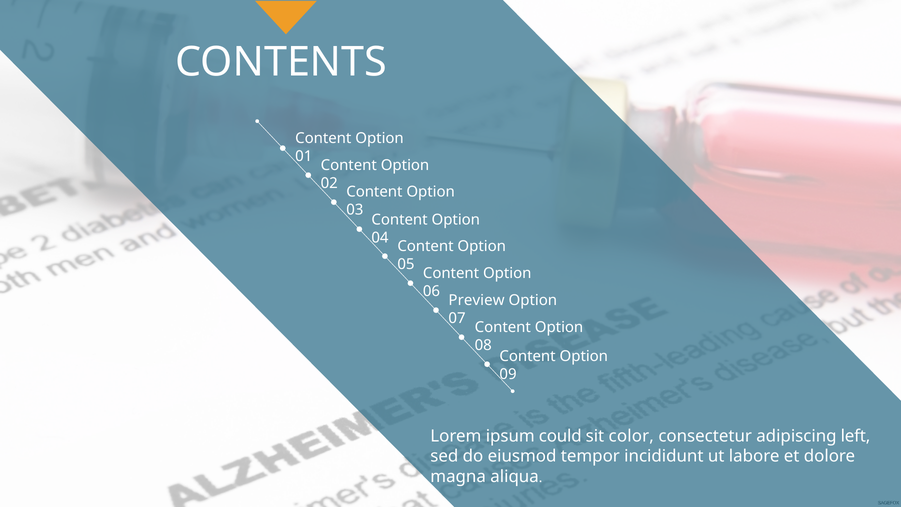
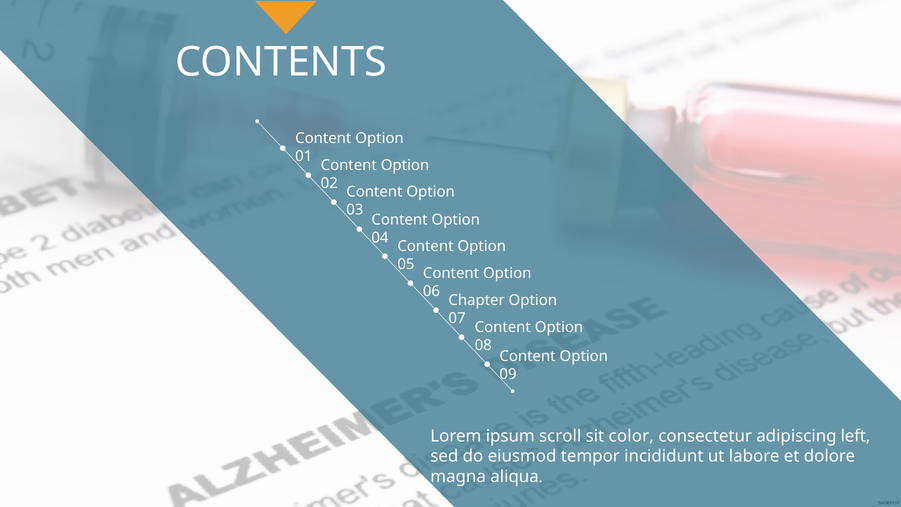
Preview: Preview -> Chapter
could: could -> scroll
